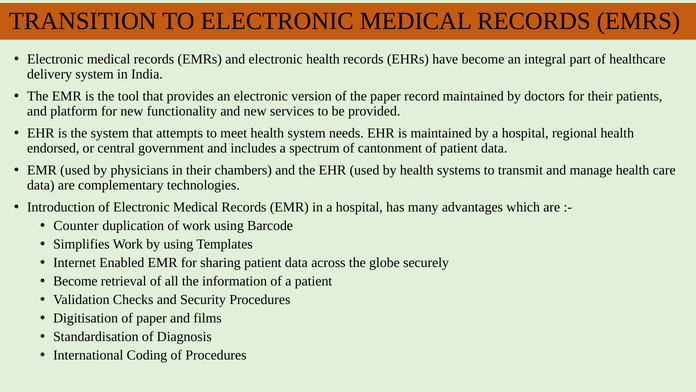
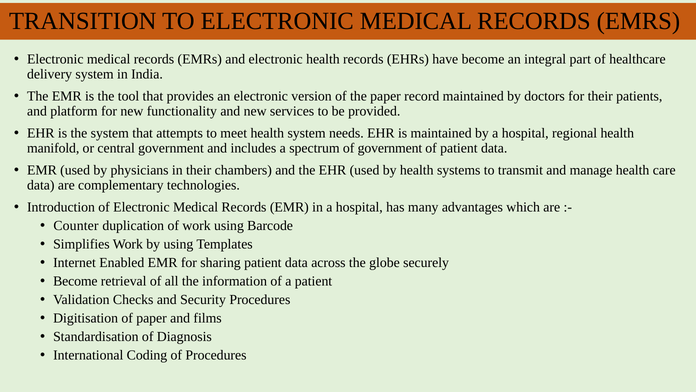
endorsed: endorsed -> manifold
of cantonment: cantonment -> government
